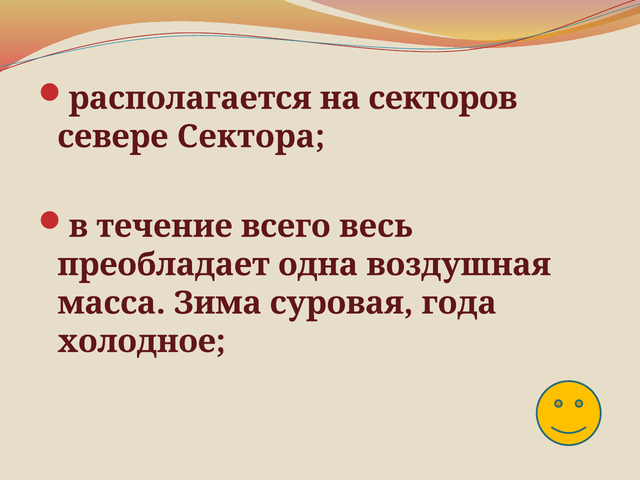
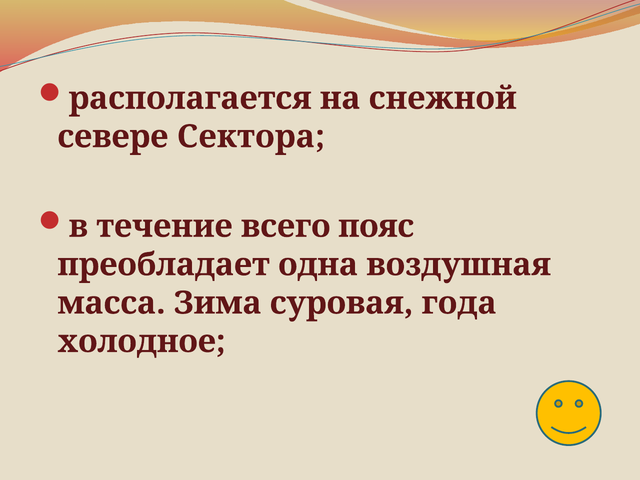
секторов: секторов -> снежной
весь: весь -> пояс
